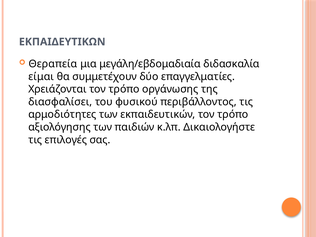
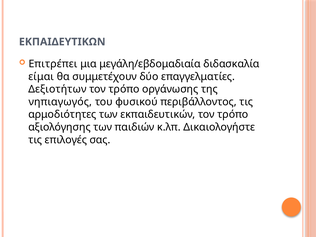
Θεραπεία: Θεραπεία -> Επιτρέπει
Χρειάζονται: Χρειάζονται -> Δεξιοτήτων
διασφαλίσει: διασφαλίσει -> νηπιαγωγός
